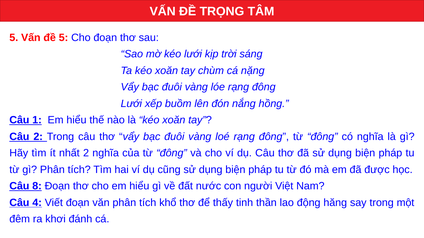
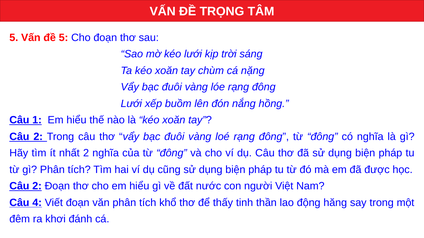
8 at (37, 186): 8 -> 2
